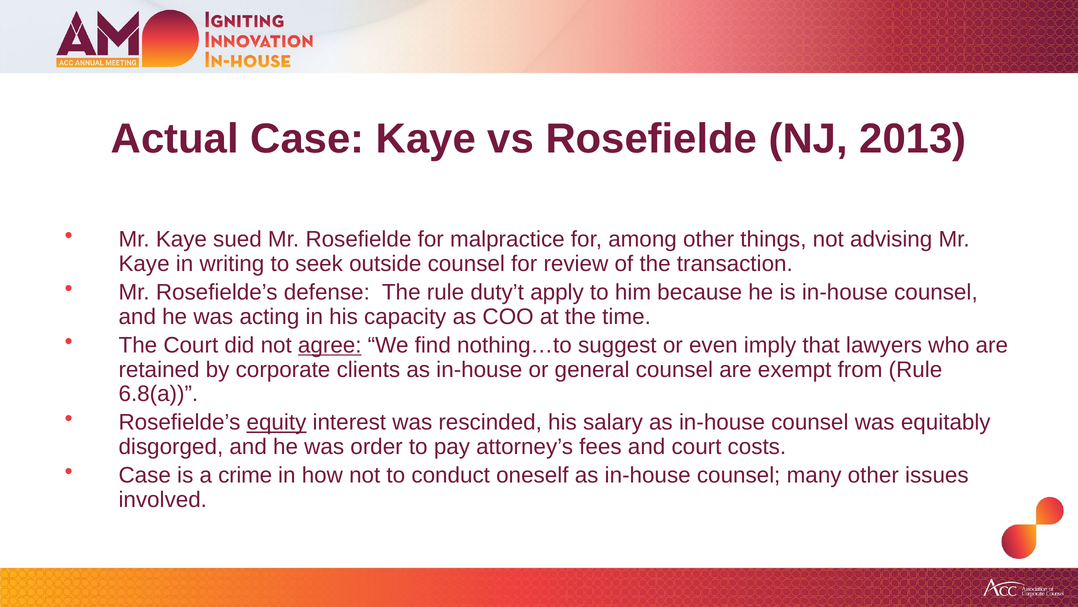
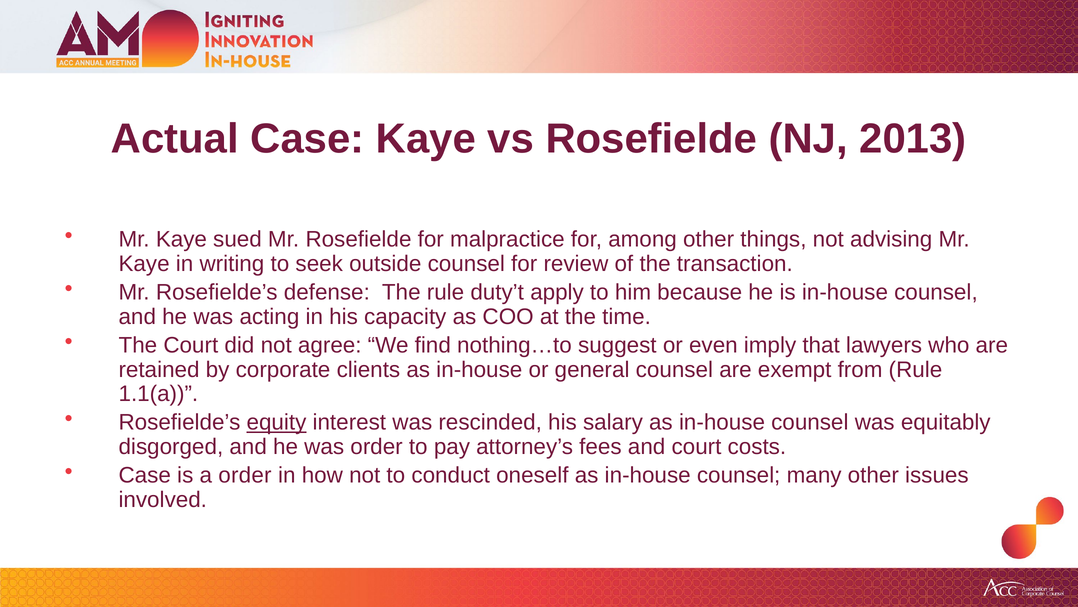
agree underline: present -> none
6.8(a: 6.8(a -> 1.1(a
a crime: crime -> order
